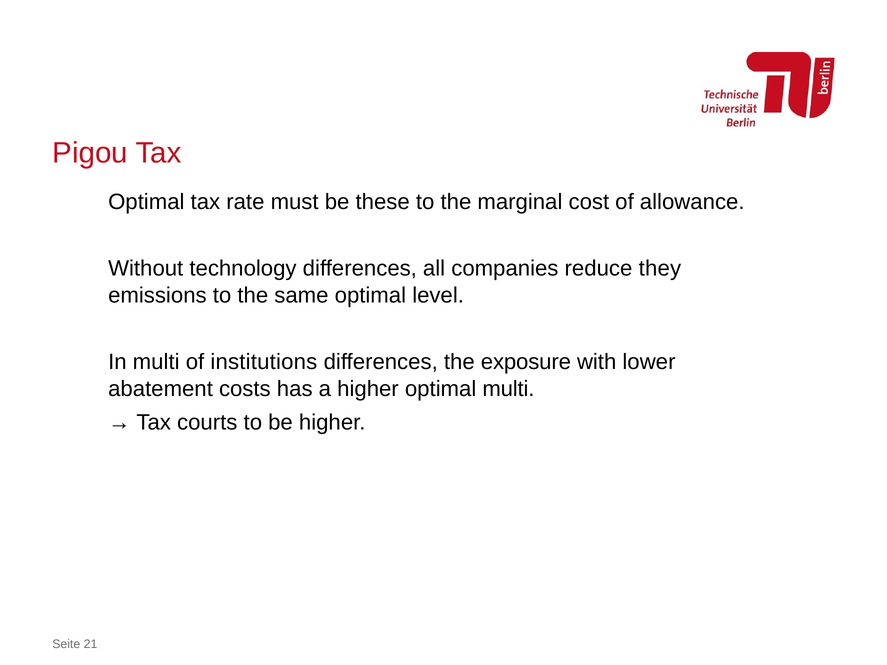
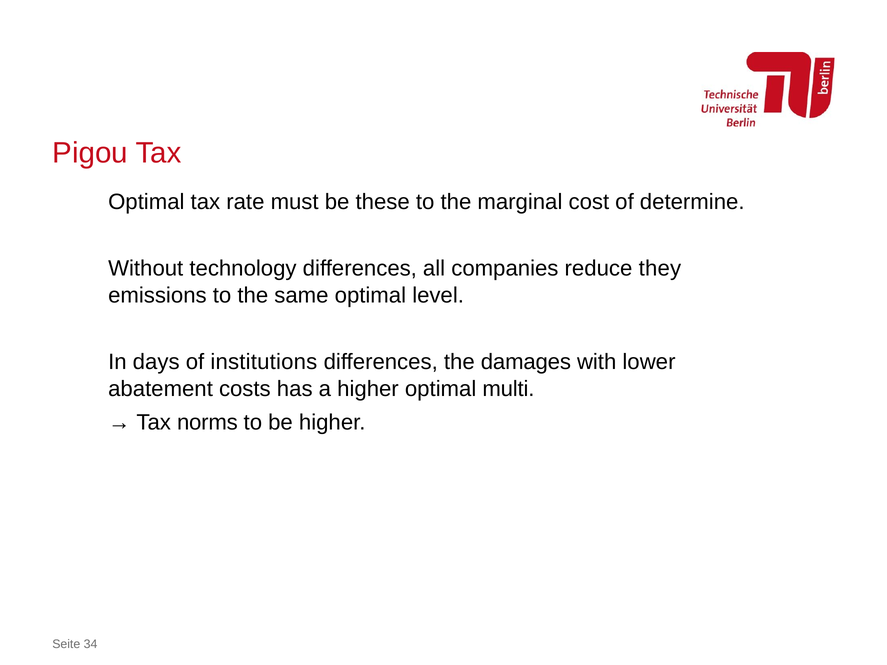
allowance: allowance -> determine
In multi: multi -> days
exposure: exposure -> damages
courts: courts -> norms
21: 21 -> 34
